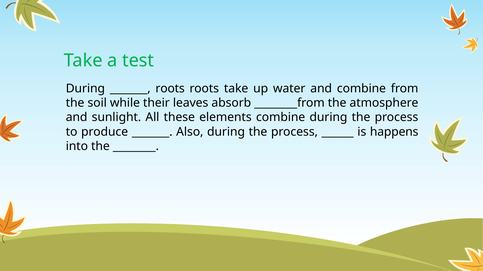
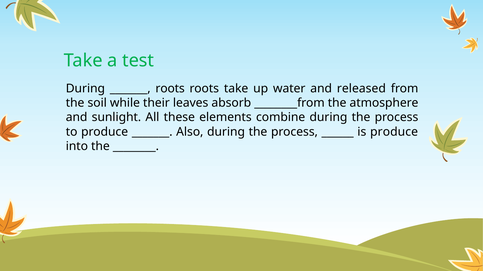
and combine: combine -> released
is happens: happens -> produce
